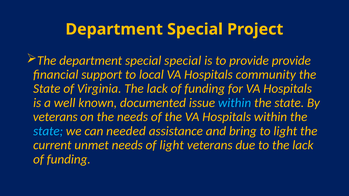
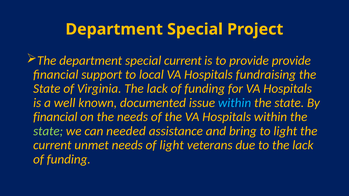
special special: special -> current
community: community -> fundraising
veterans at (55, 117): veterans -> financial
state at (48, 131) colour: light blue -> light green
